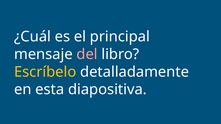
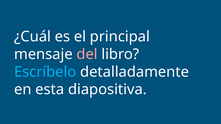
Escríbelo colour: yellow -> light blue
